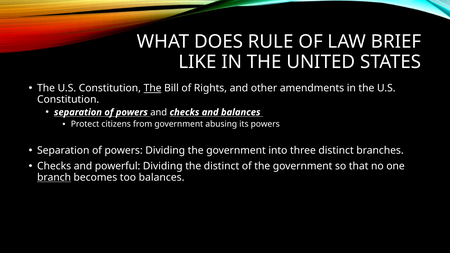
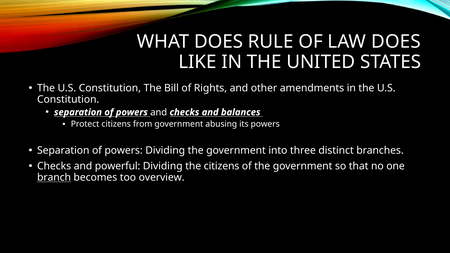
LAW BRIEF: BRIEF -> DOES
The at (153, 88) underline: present -> none
the distinct: distinct -> citizens
too balances: balances -> overview
